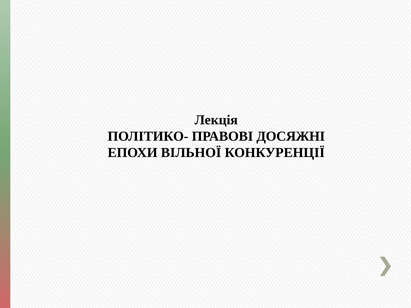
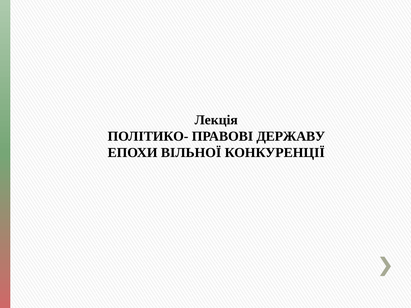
ДОСЯЖНІ: ДОСЯЖНІ -> ДЕРЖАВУ
